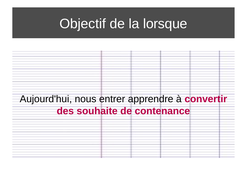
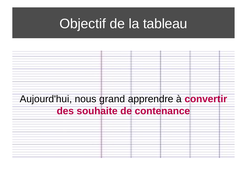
lorsque: lorsque -> tableau
entrer: entrer -> grand
